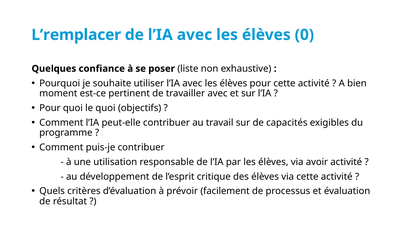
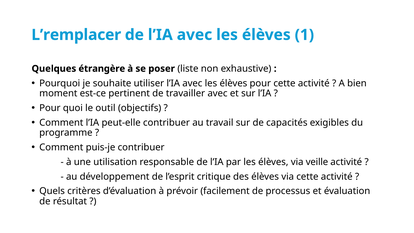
0: 0 -> 1
confiance: confiance -> étrangère
le quoi: quoi -> outil
avoir: avoir -> veille
